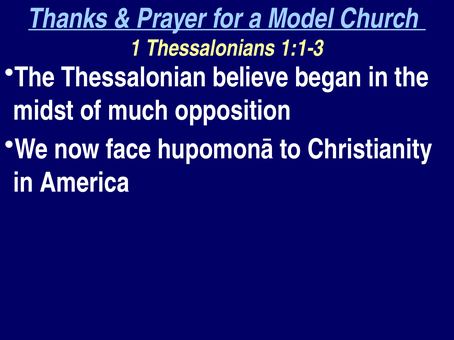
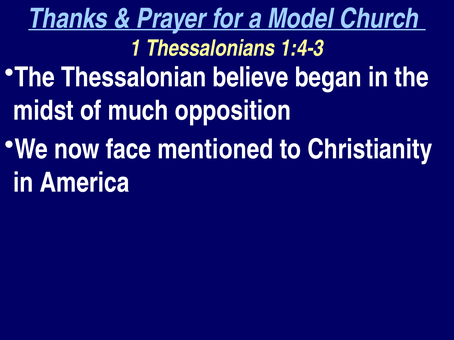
1:1-3: 1:1-3 -> 1:4-3
hupomonā: hupomonā -> mentioned
